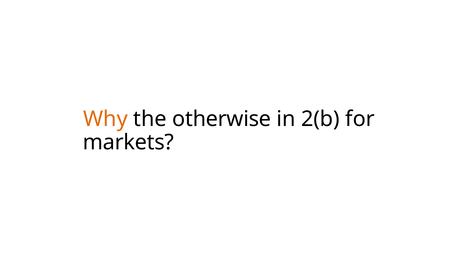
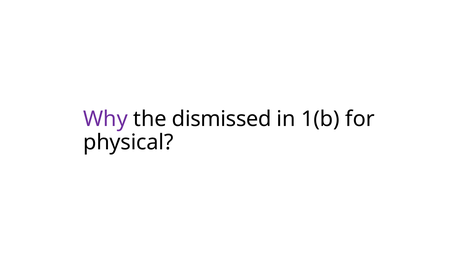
Why colour: orange -> purple
otherwise: otherwise -> dismissed
2(b: 2(b -> 1(b
markets: markets -> physical
